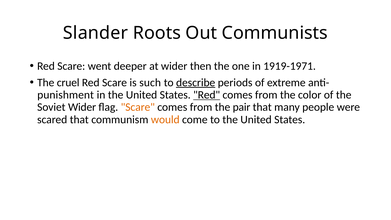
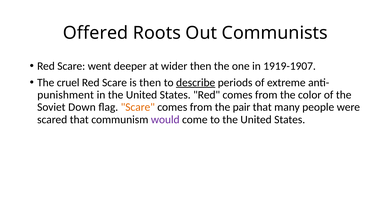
Slander: Slander -> Offered
1919-1971: 1919-1971 -> 1919-1907
is such: such -> then
Red at (207, 95) underline: present -> none
Soviet Wider: Wider -> Down
would colour: orange -> purple
